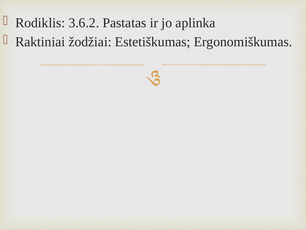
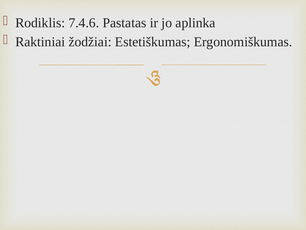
3.6.2: 3.6.2 -> 7.4.6
